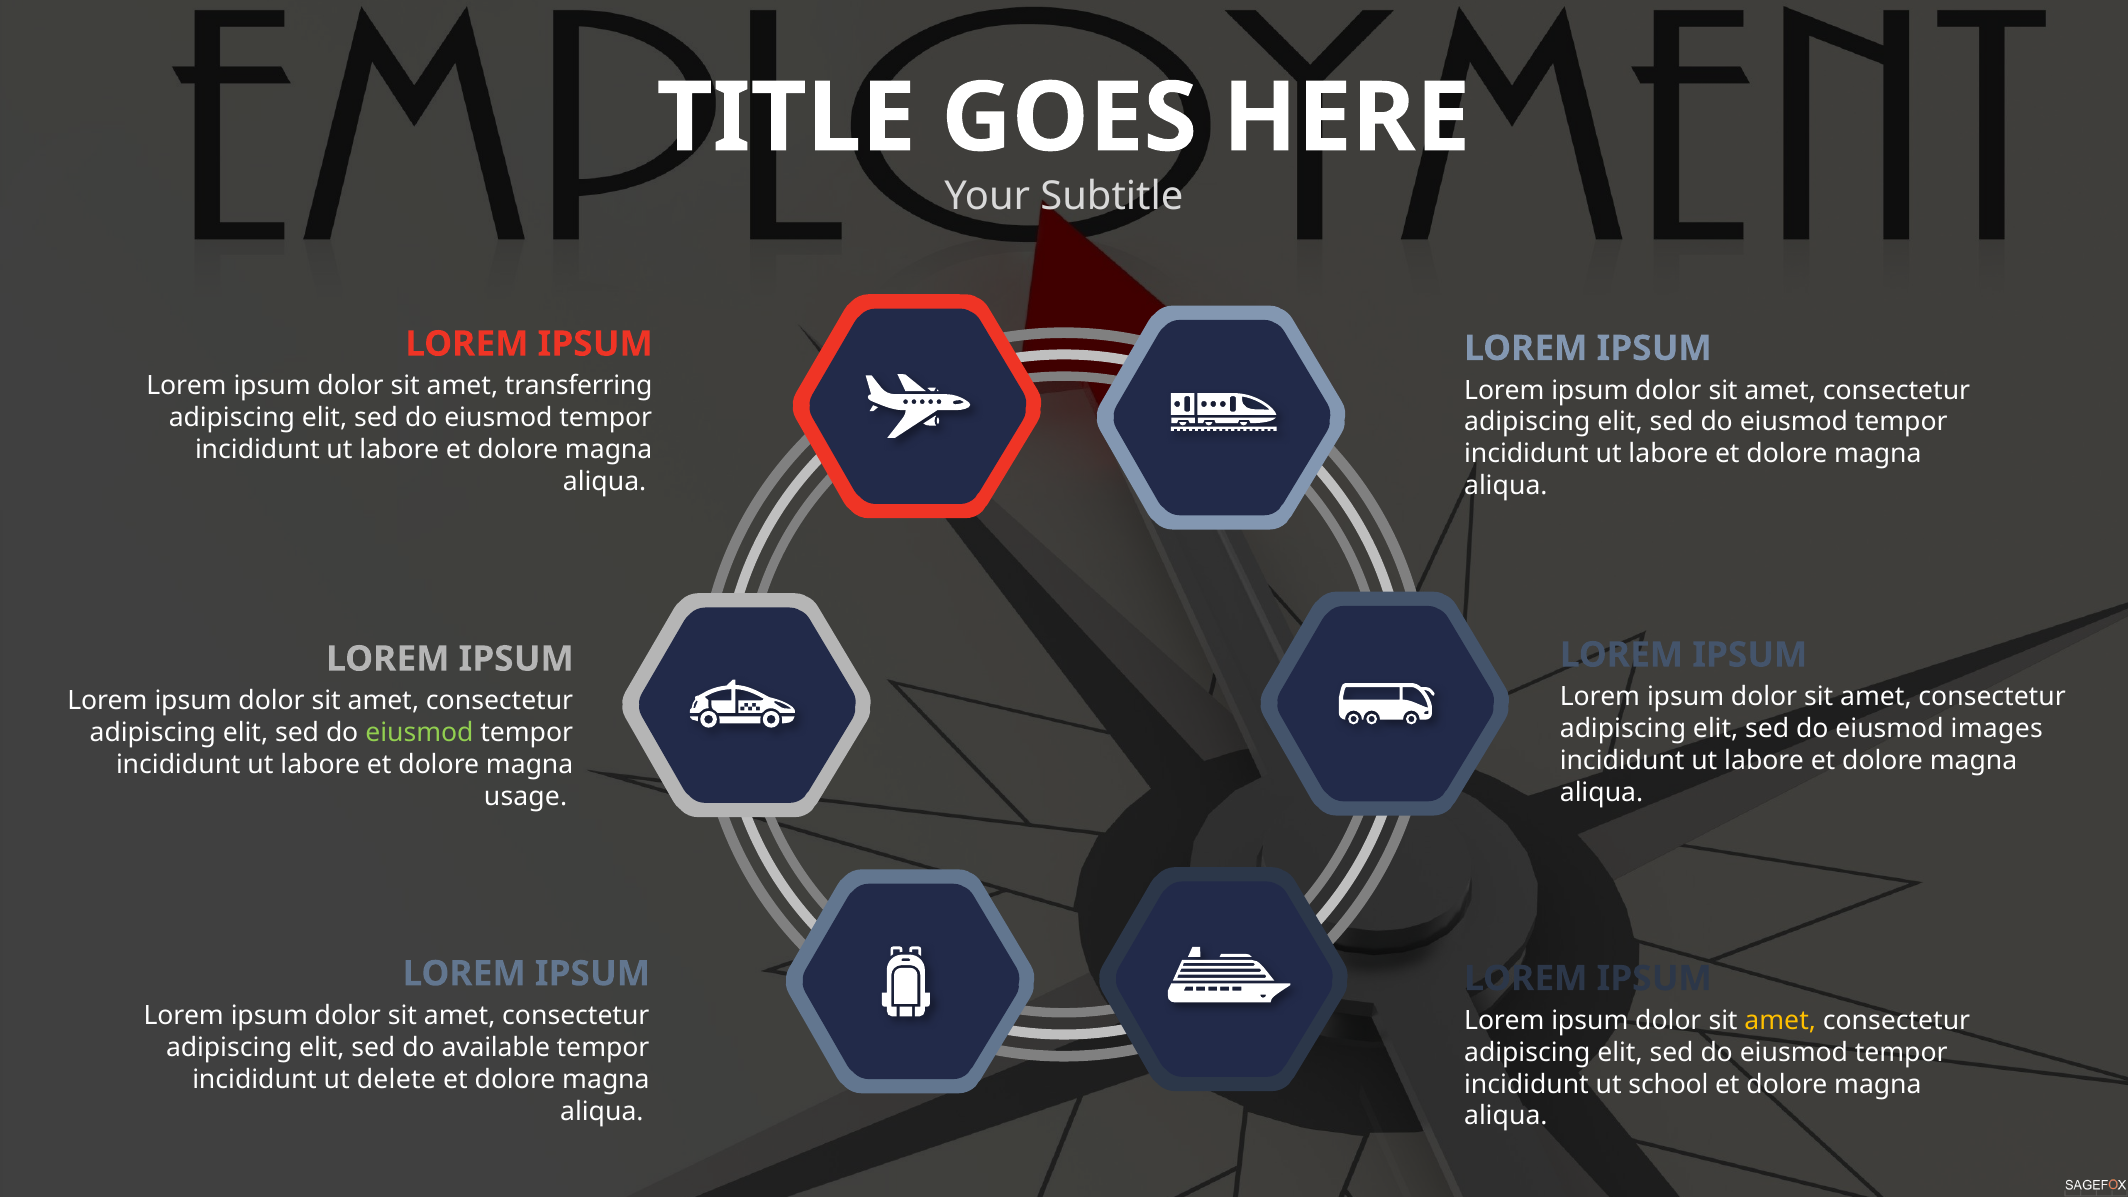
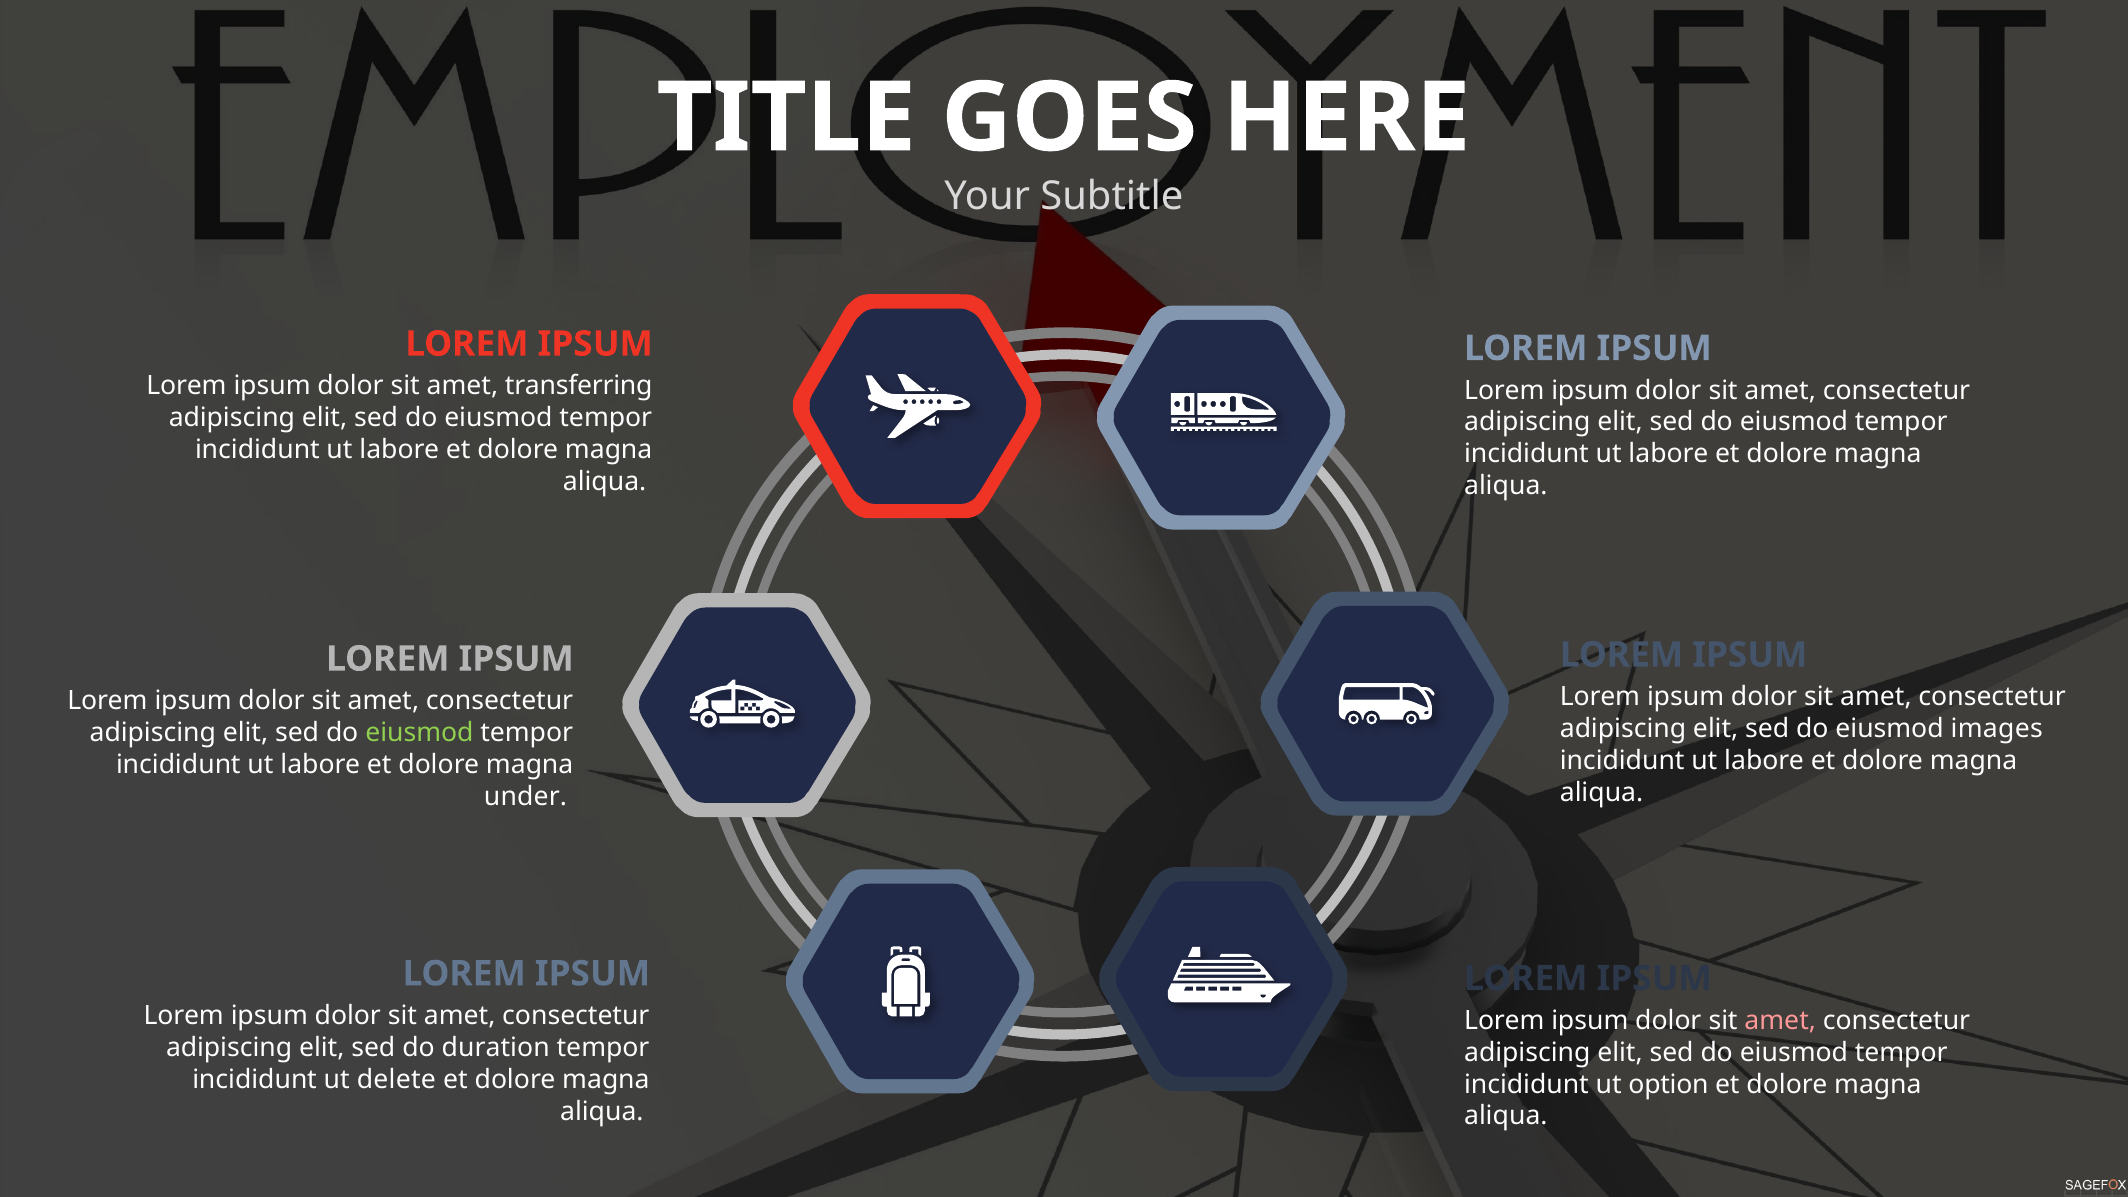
usage: usage -> under
amet at (1780, 1020) colour: yellow -> pink
available: available -> duration
school: school -> option
